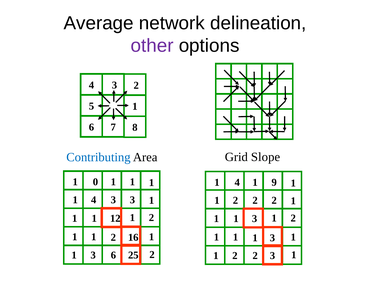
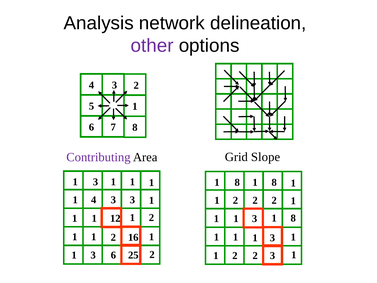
Average: Average -> Analysis
Contributing colour: blue -> purple
1 0: 0 -> 3
4 at (237, 182): 4 -> 8
9 at (274, 182): 9 -> 8
2 at (293, 218): 2 -> 8
